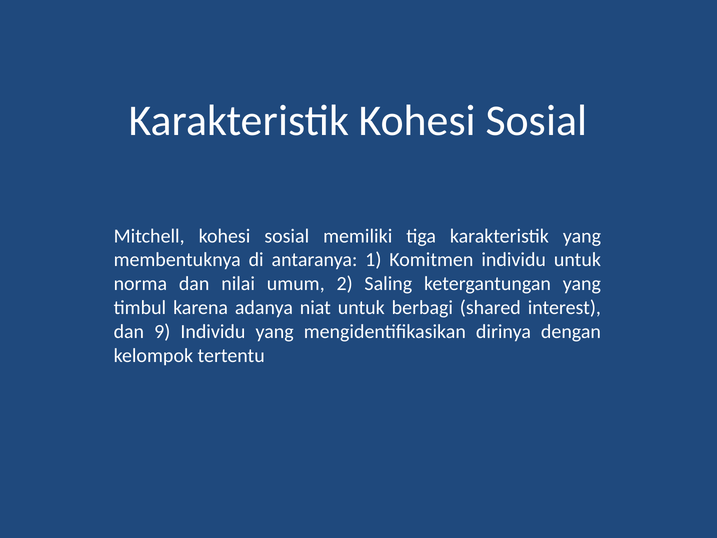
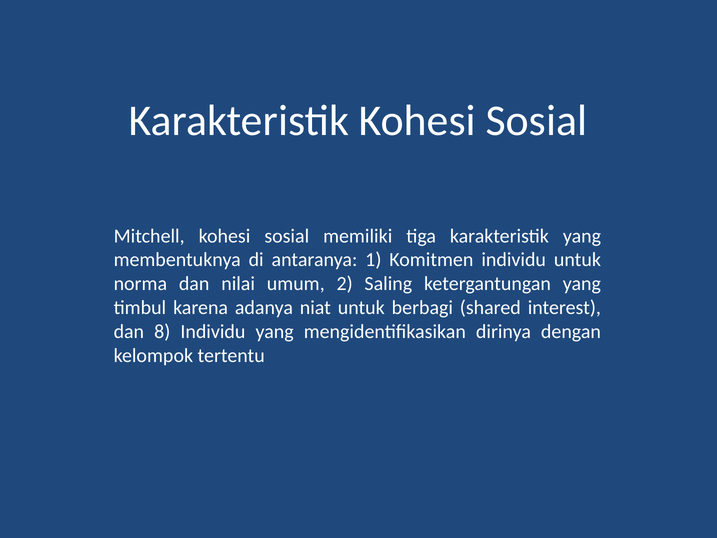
9: 9 -> 8
